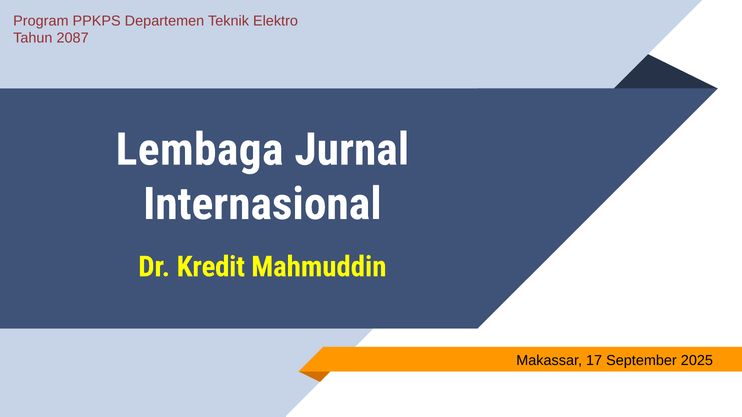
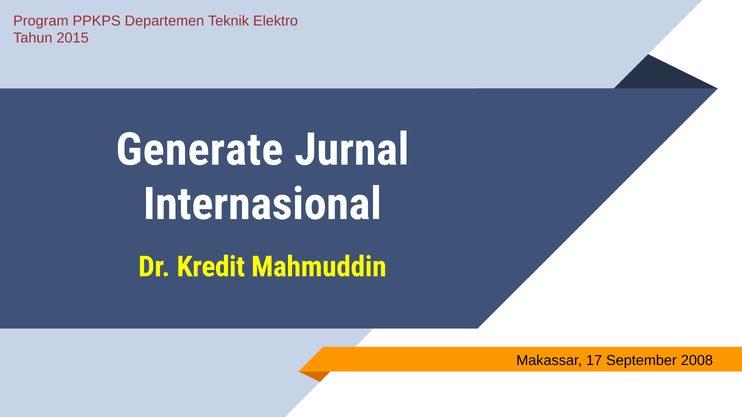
2087: 2087 -> 2015
Lembaga: Lembaga -> Generate
2025: 2025 -> 2008
